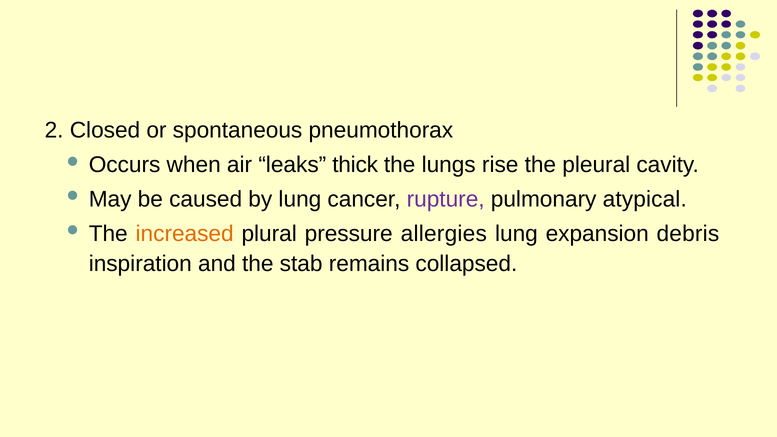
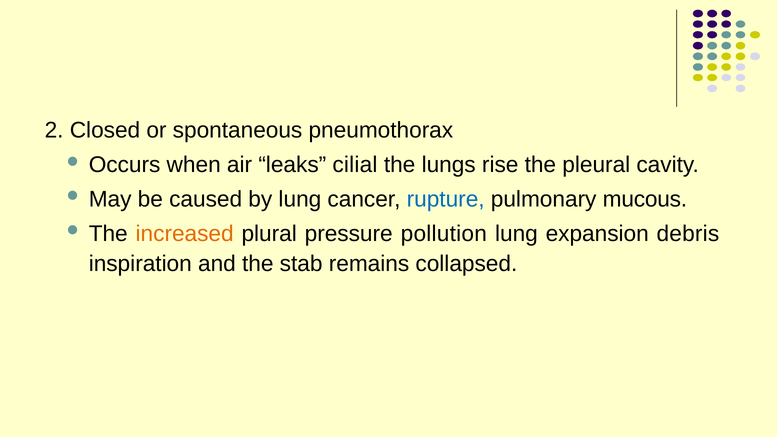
thick: thick -> cilial
rupture colour: purple -> blue
atypical: atypical -> mucous
allergies: allergies -> pollution
